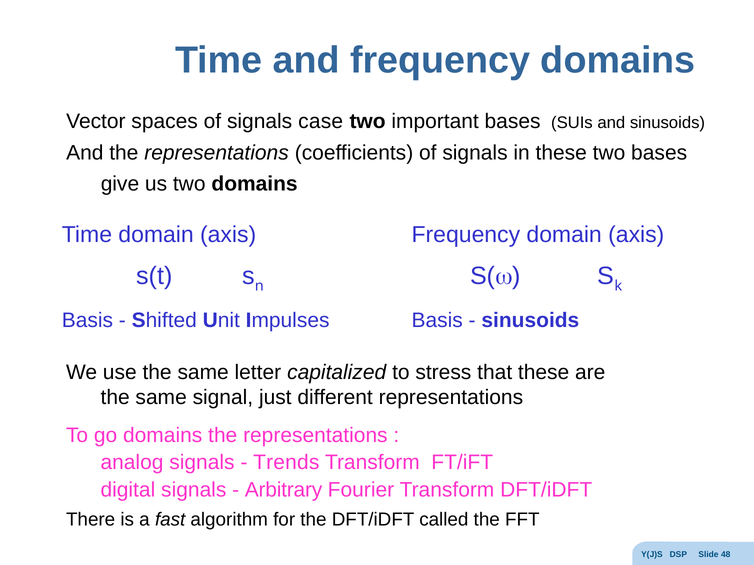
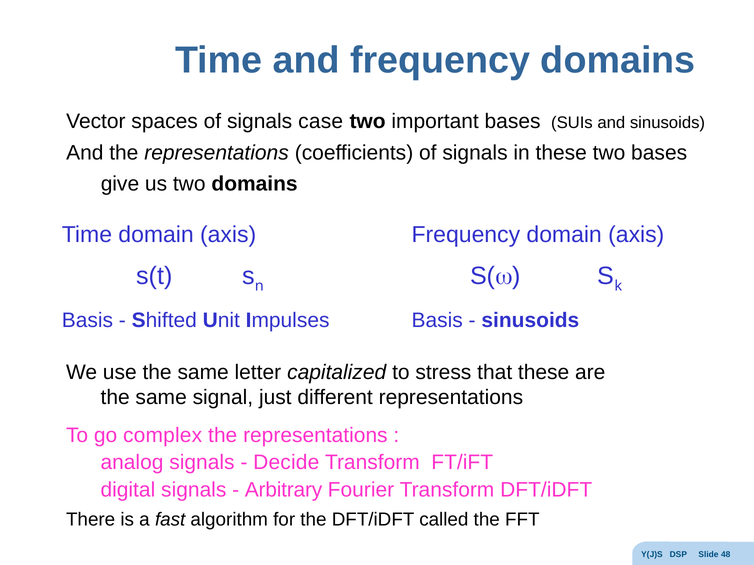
go domains: domains -> complex
Trends: Trends -> Decide
